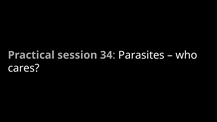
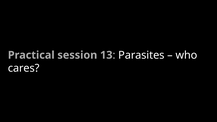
34: 34 -> 13
